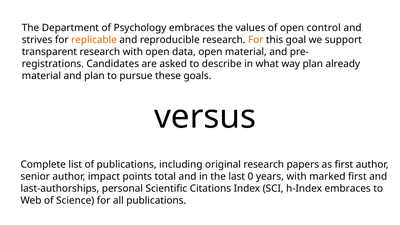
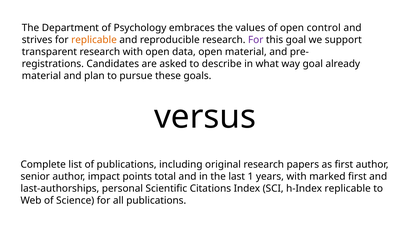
For at (256, 40) colour: orange -> purple
way plan: plan -> goal
0: 0 -> 1
h-Index embraces: embraces -> replicable
